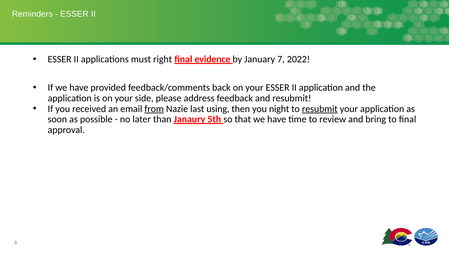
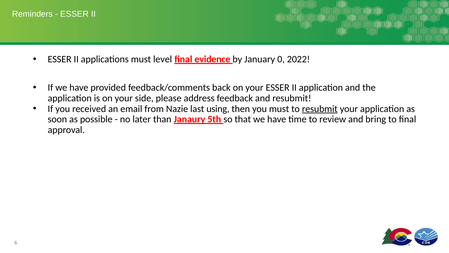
right: right -> level
7: 7 -> 0
from underline: present -> none
you night: night -> must
